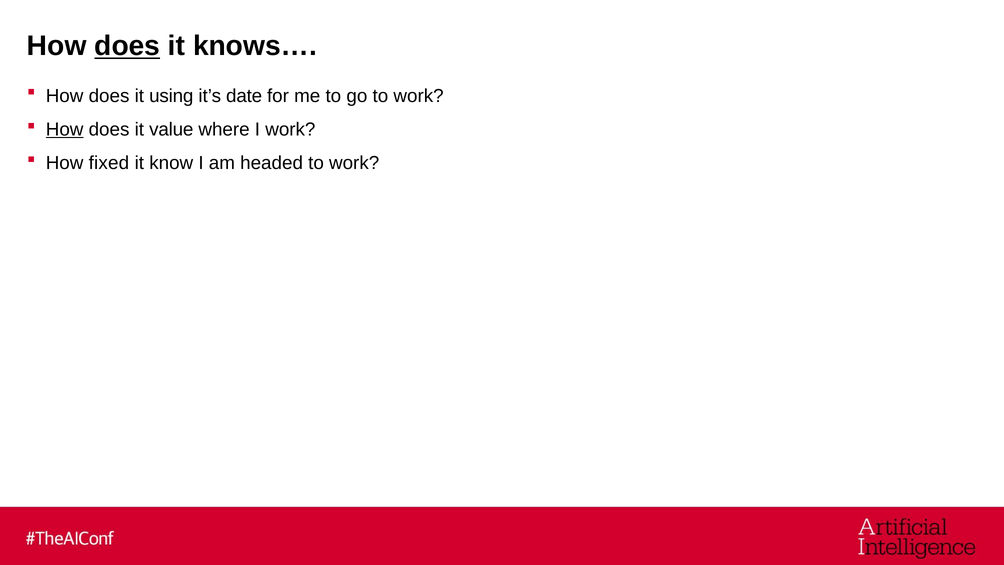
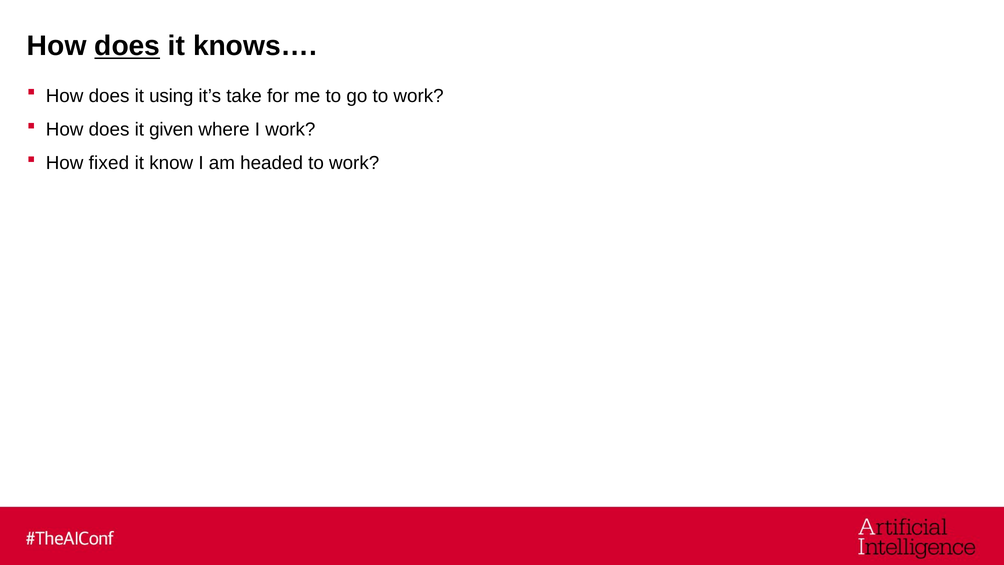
date: date -> take
How at (65, 129) underline: present -> none
value: value -> given
